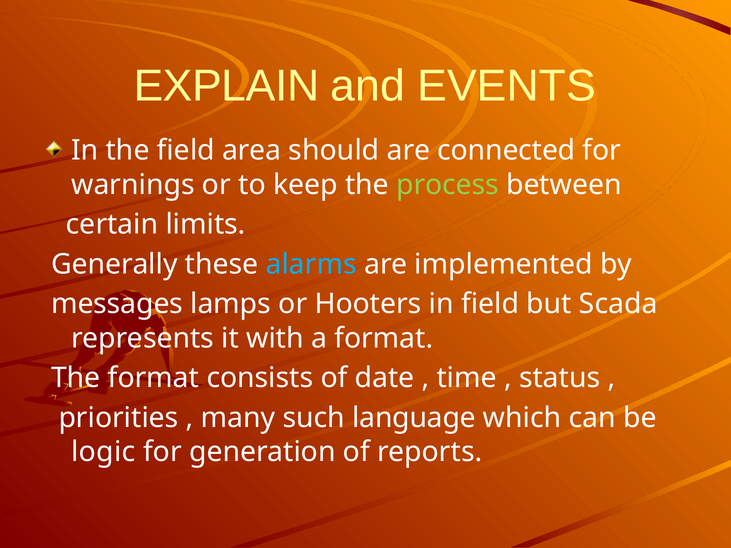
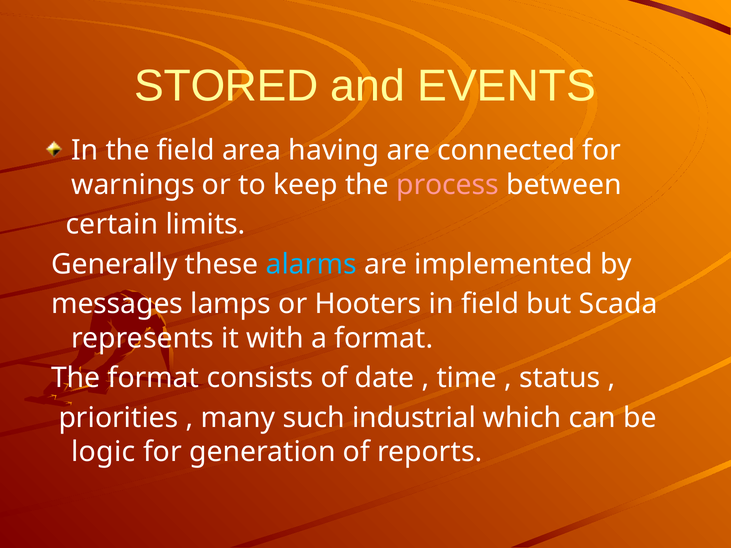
EXPLAIN: EXPLAIN -> STORED
should: should -> having
process colour: light green -> pink
language: language -> industrial
